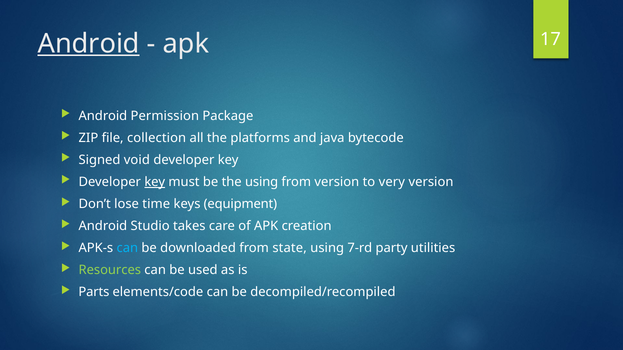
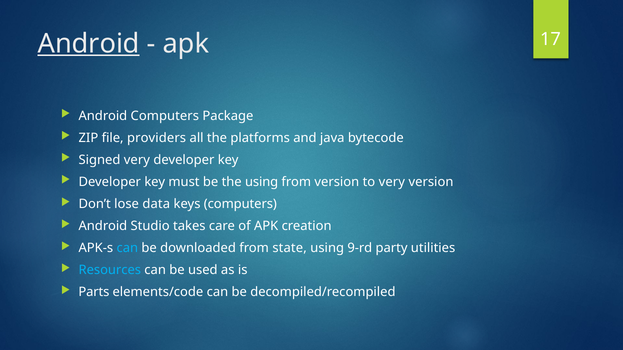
Android Permission: Permission -> Computers
collection: collection -> providers
Signed void: void -> very
key at (155, 182) underline: present -> none
time: time -> data
keys equipment: equipment -> computers
7-rd: 7-rd -> 9-rd
Resources colour: light green -> light blue
